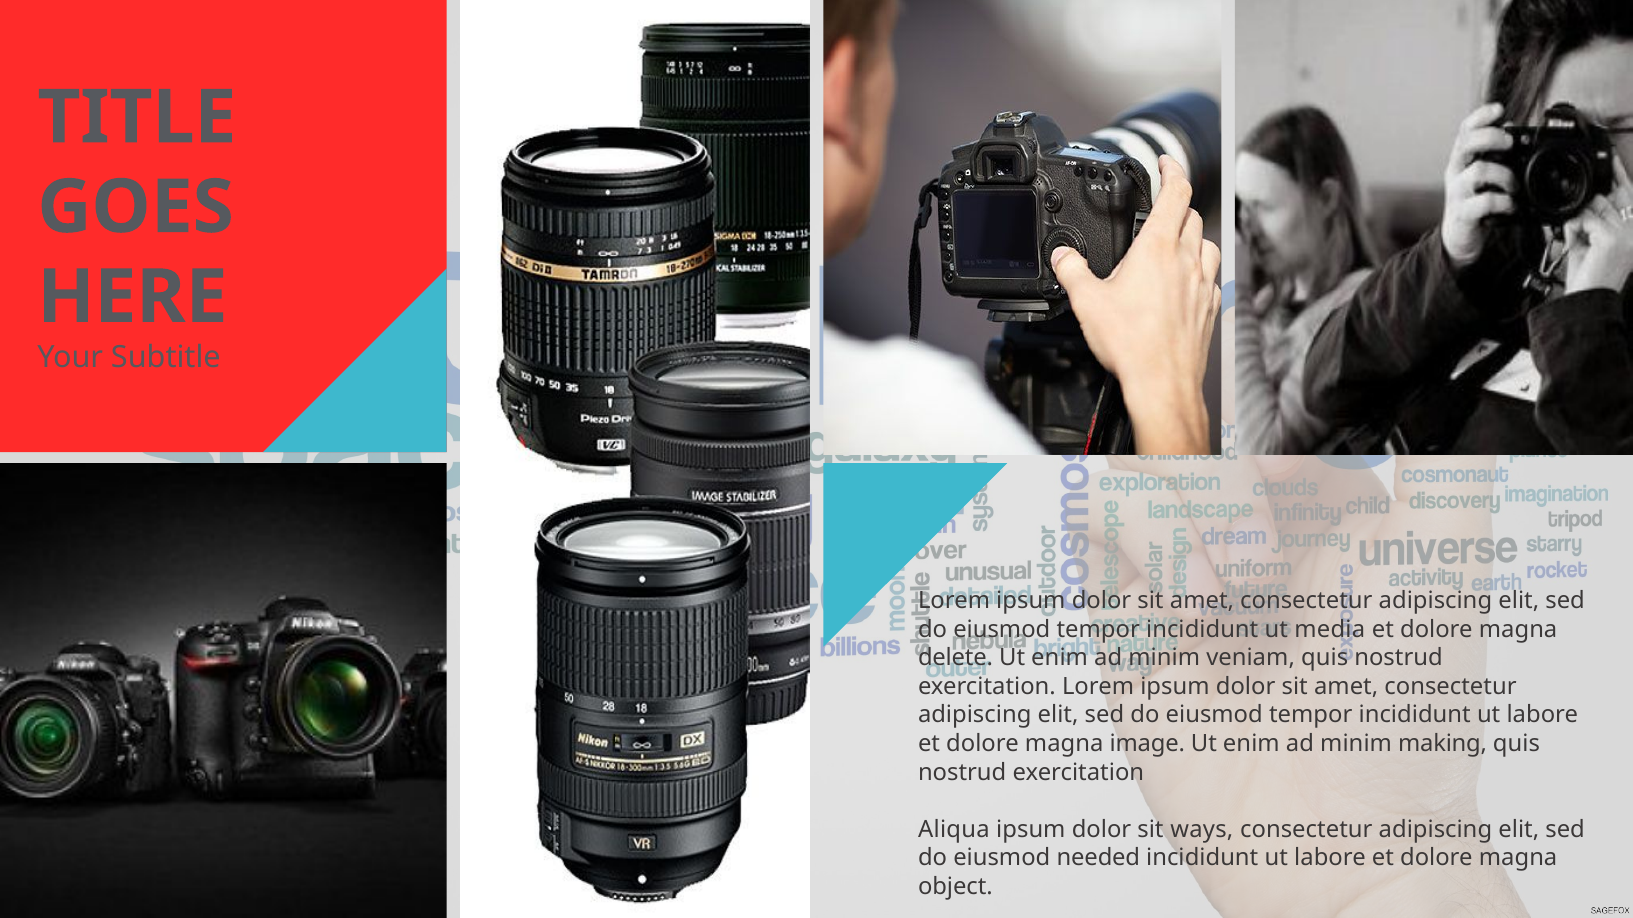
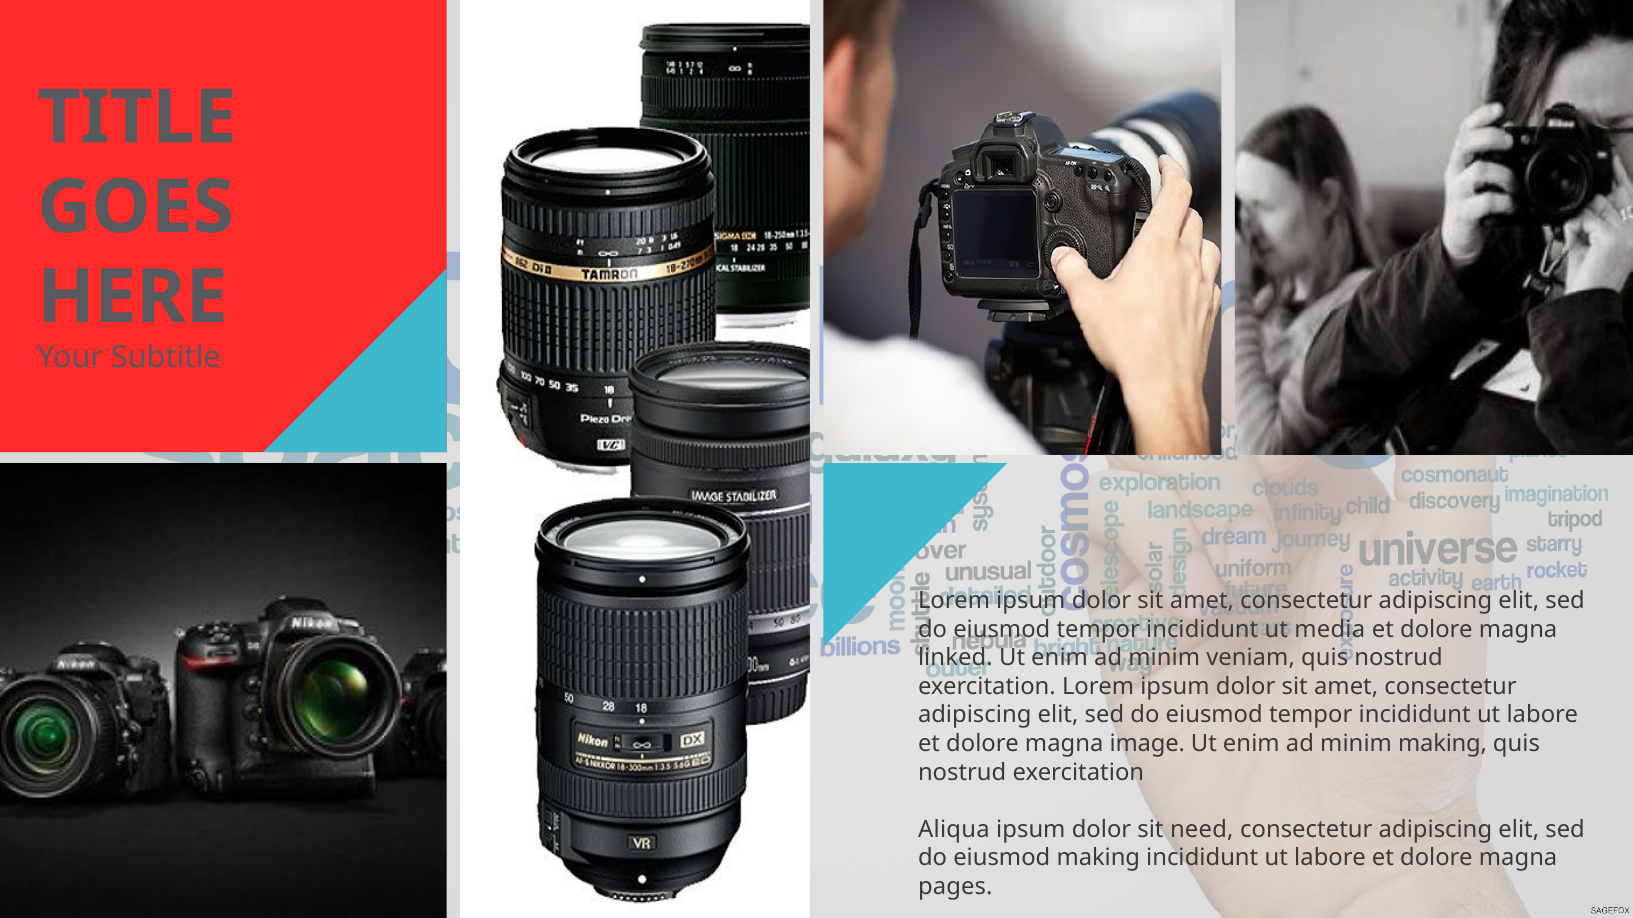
delete: delete -> linked
ways: ways -> need
eiusmod needed: needed -> making
object: object -> pages
